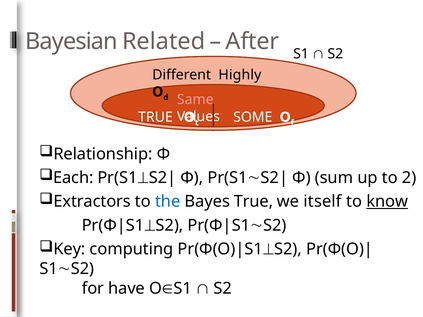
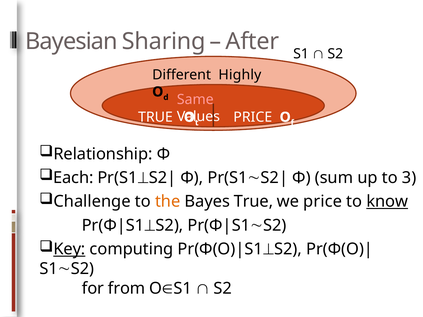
Related: Related -> Sharing
SOME at (253, 117): SOME -> PRICE
2: 2 -> 3
Extractors: Extractors -> Challenge
the colour: blue -> orange
we itself: itself -> price
Key underline: none -> present
have: have -> from
